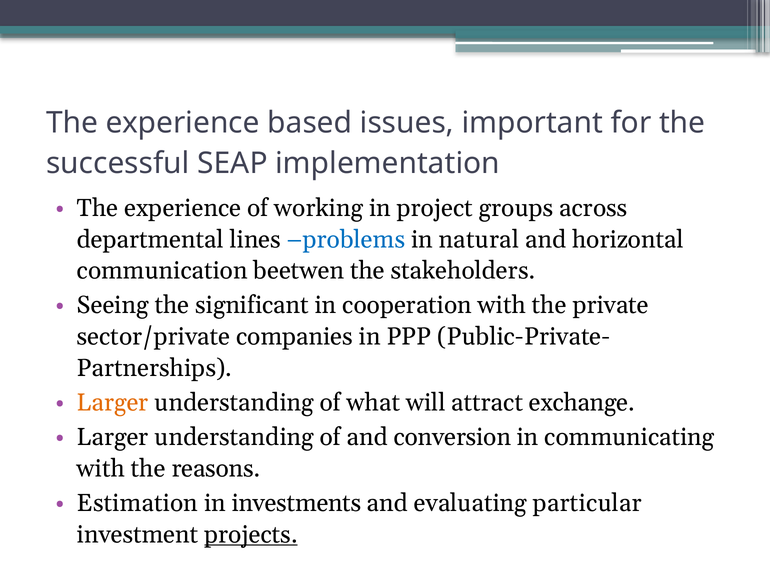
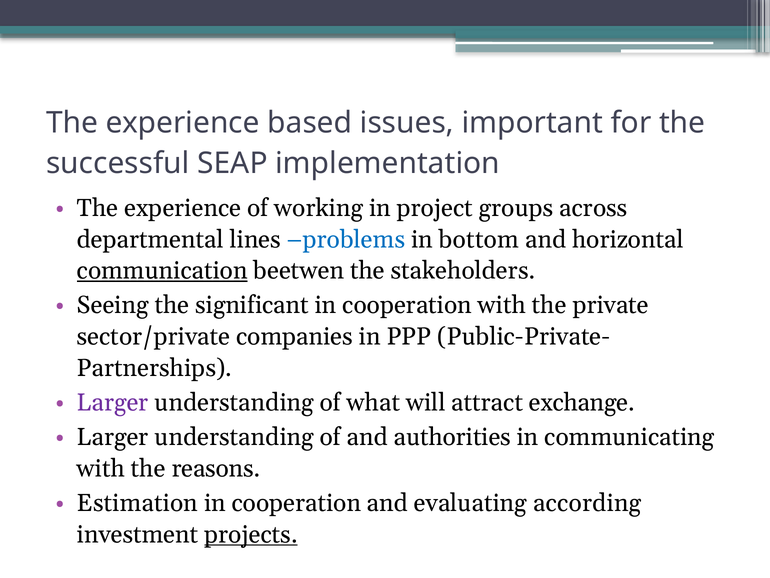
natural: natural -> bottom
communication underline: none -> present
Larger at (113, 402) colour: orange -> purple
conversion: conversion -> authorities
investments at (296, 503): investments -> cooperation
particular: particular -> according
